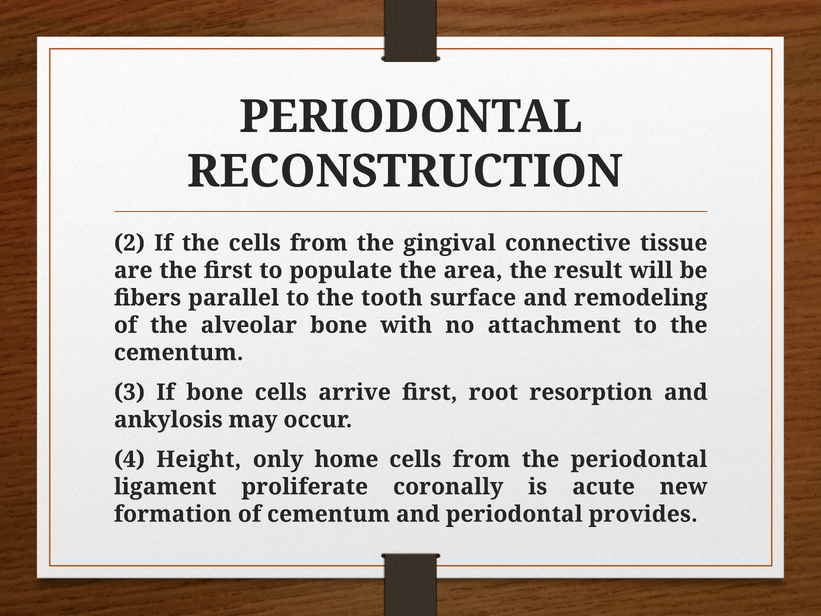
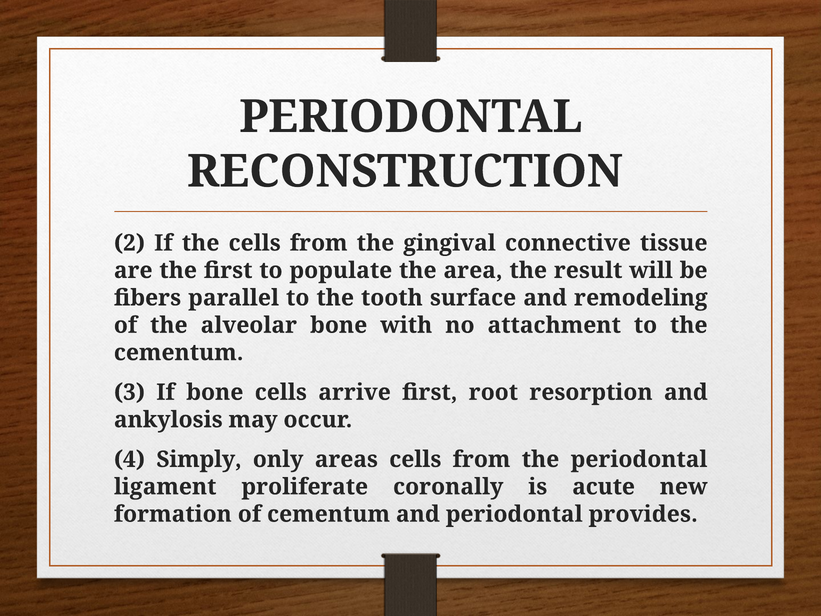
Height: Height -> Simply
home: home -> areas
